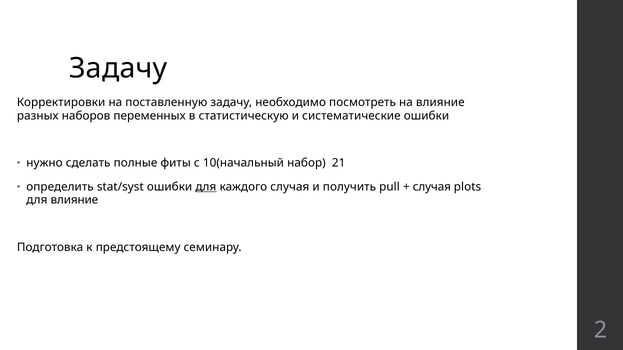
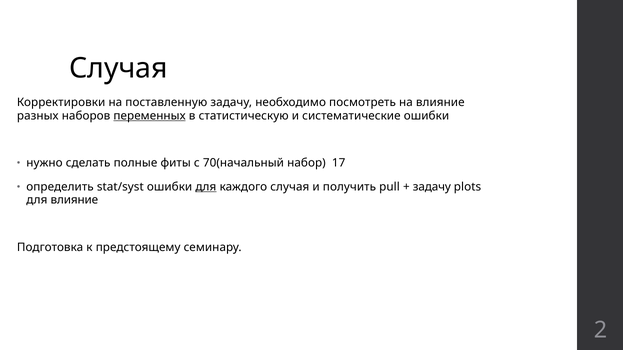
Задачу at (118, 68): Задачу -> Случая
переменных underline: none -> present
10(начальный: 10(начальный -> 70(начальный
21: 21 -> 17
случая at (432, 187): случая -> задачу
